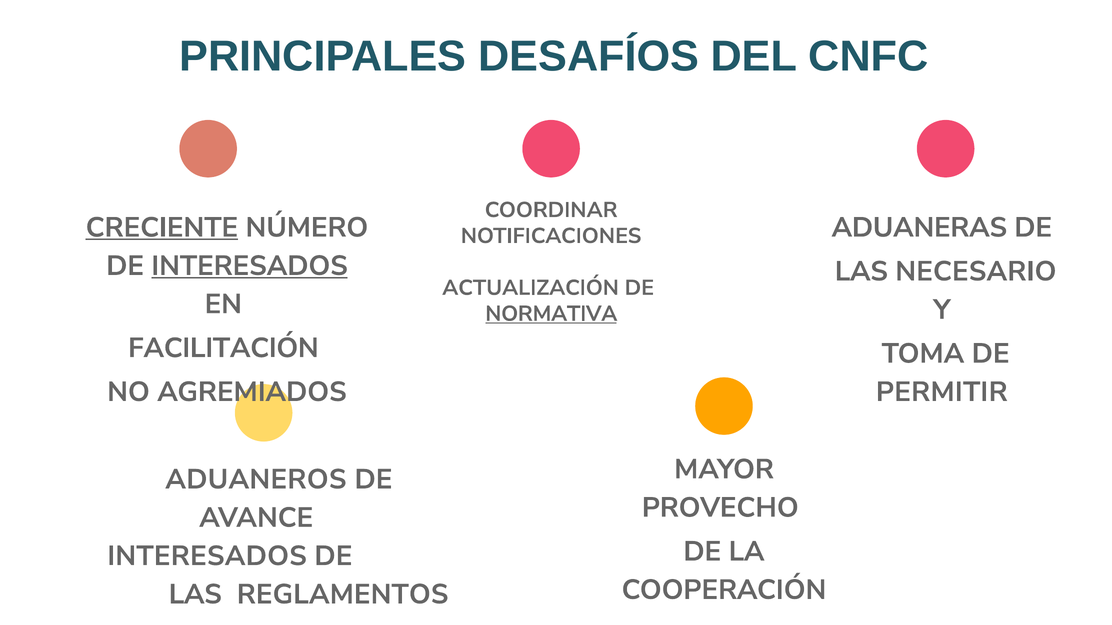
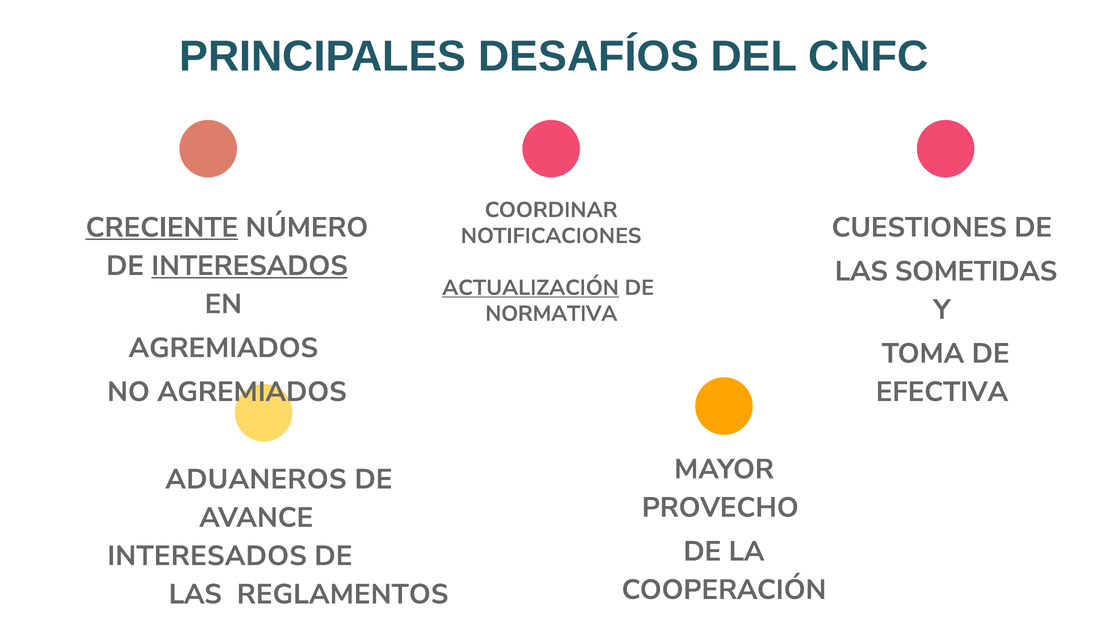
ADUANERAS: ADUANERAS -> CUESTIONES
NECESARIO: NECESARIO -> SOMETIDAS
ACTUALIZACIÓN underline: none -> present
NORMATIVA underline: present -> none
FACILITACIÓN at (223, 348): FACILITACIÓN -> AGREMIADOS
PERMITIR: PERMITIR -> EFECTIVA
